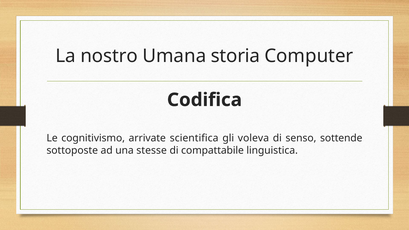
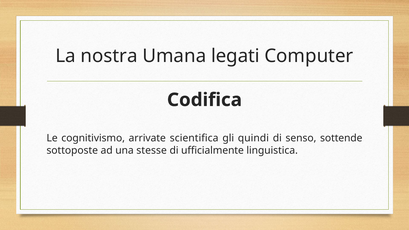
nostro: nostro -> nostra
storia: storia -> legati
voleva: voleva -> quindi
compattabile: compattabile -> ufficialmente
